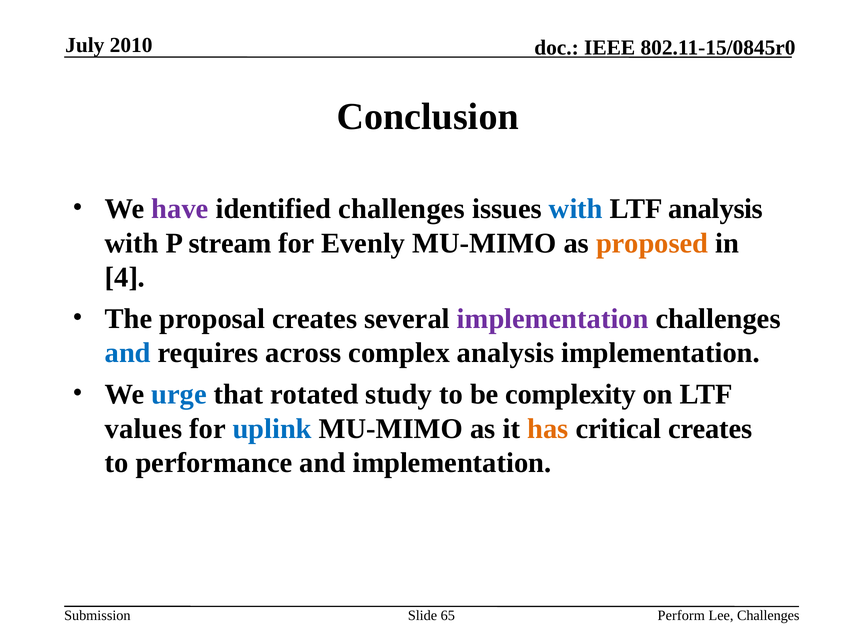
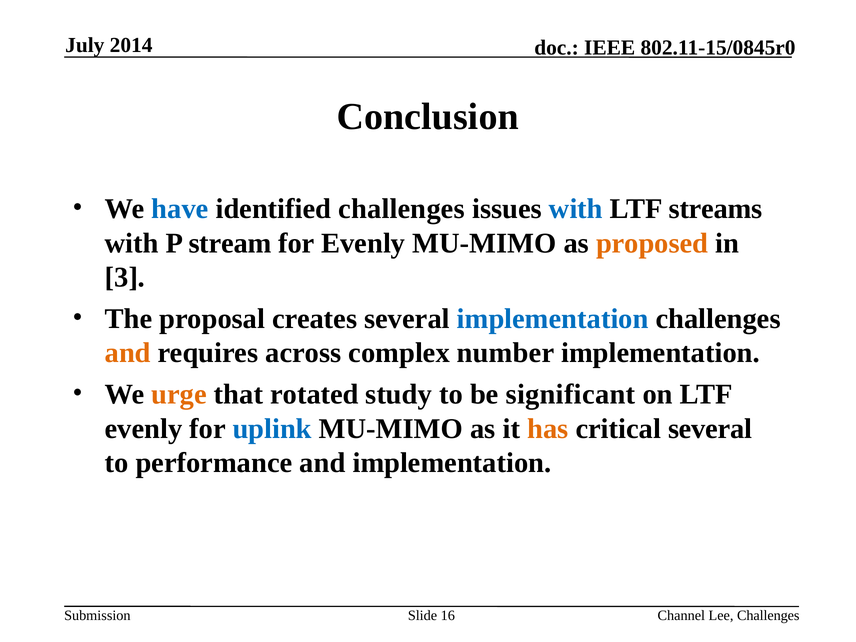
2010: 2010 -> 2014
have colour: purple -> blue
LTF analysis: analysis -> streams
4: 4 -> 3
implementation at (553, 319) colour: purple -> blue
and at (128, 353) colour: blue -> orange
complex analysis: analysis -> number
urge colour: blue -> orange
complexity: complexity -> significant
values at (143, 429): values -> evenly
critical creates: creates -> several
65: 65 -> 16
Perform: Perform -> Channel
